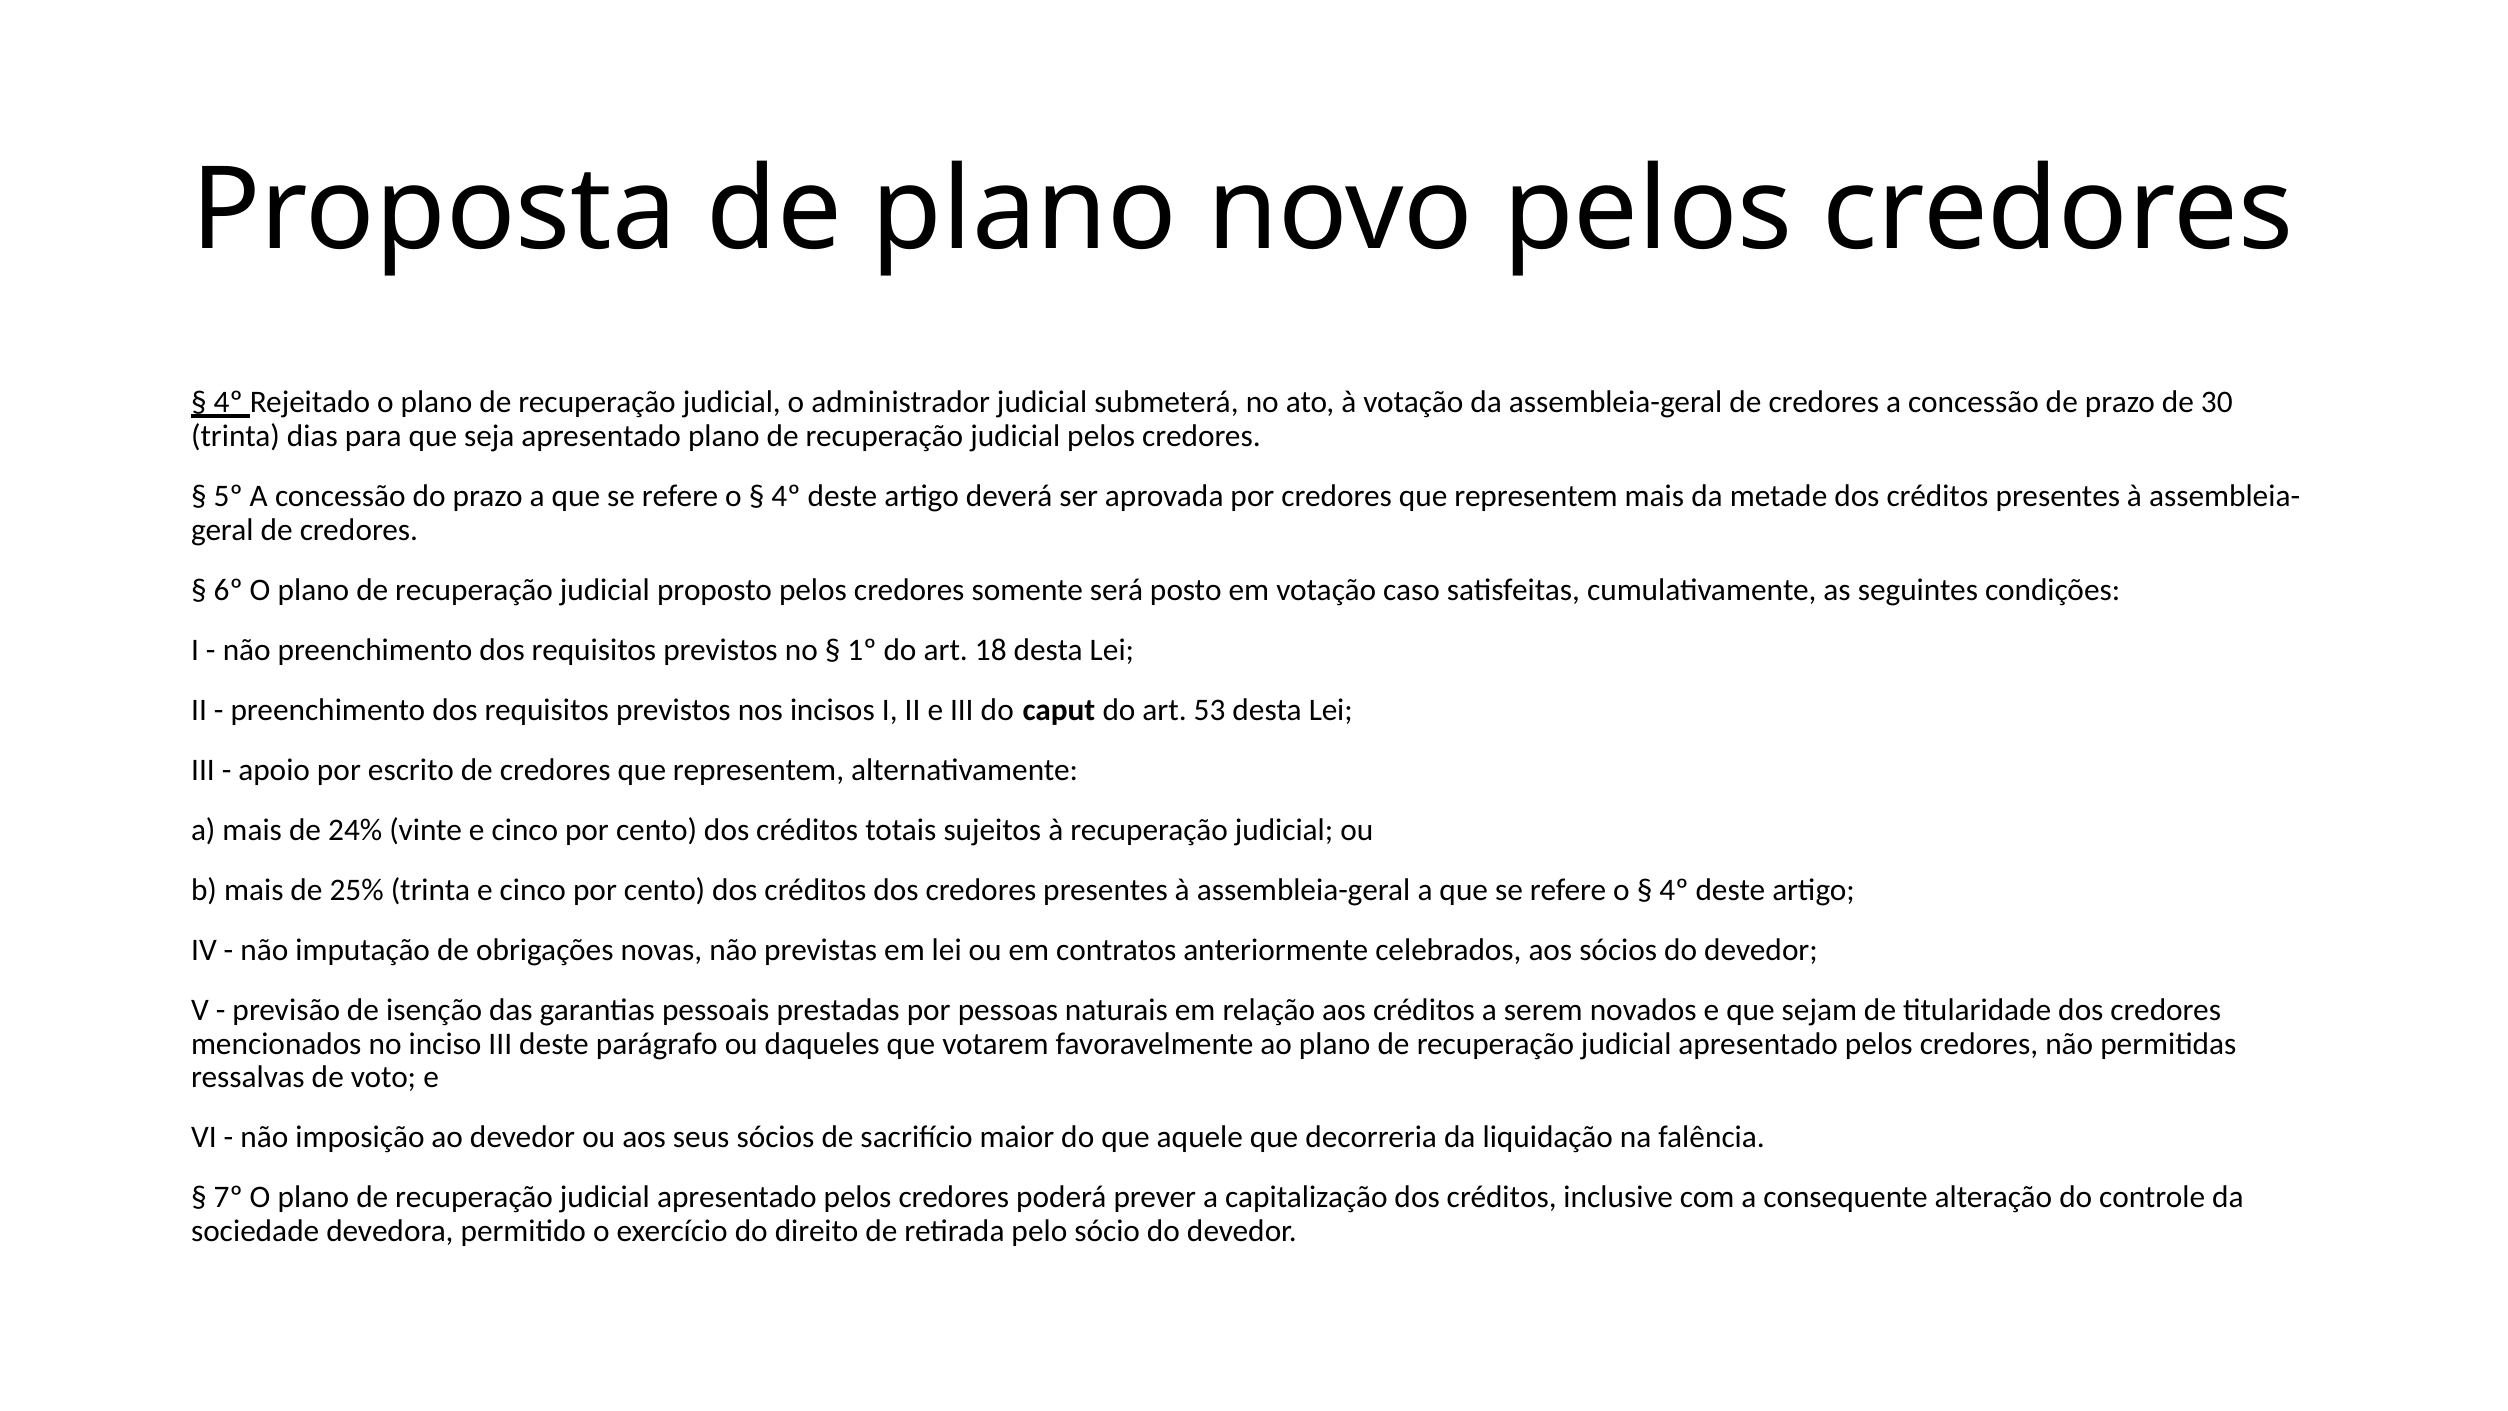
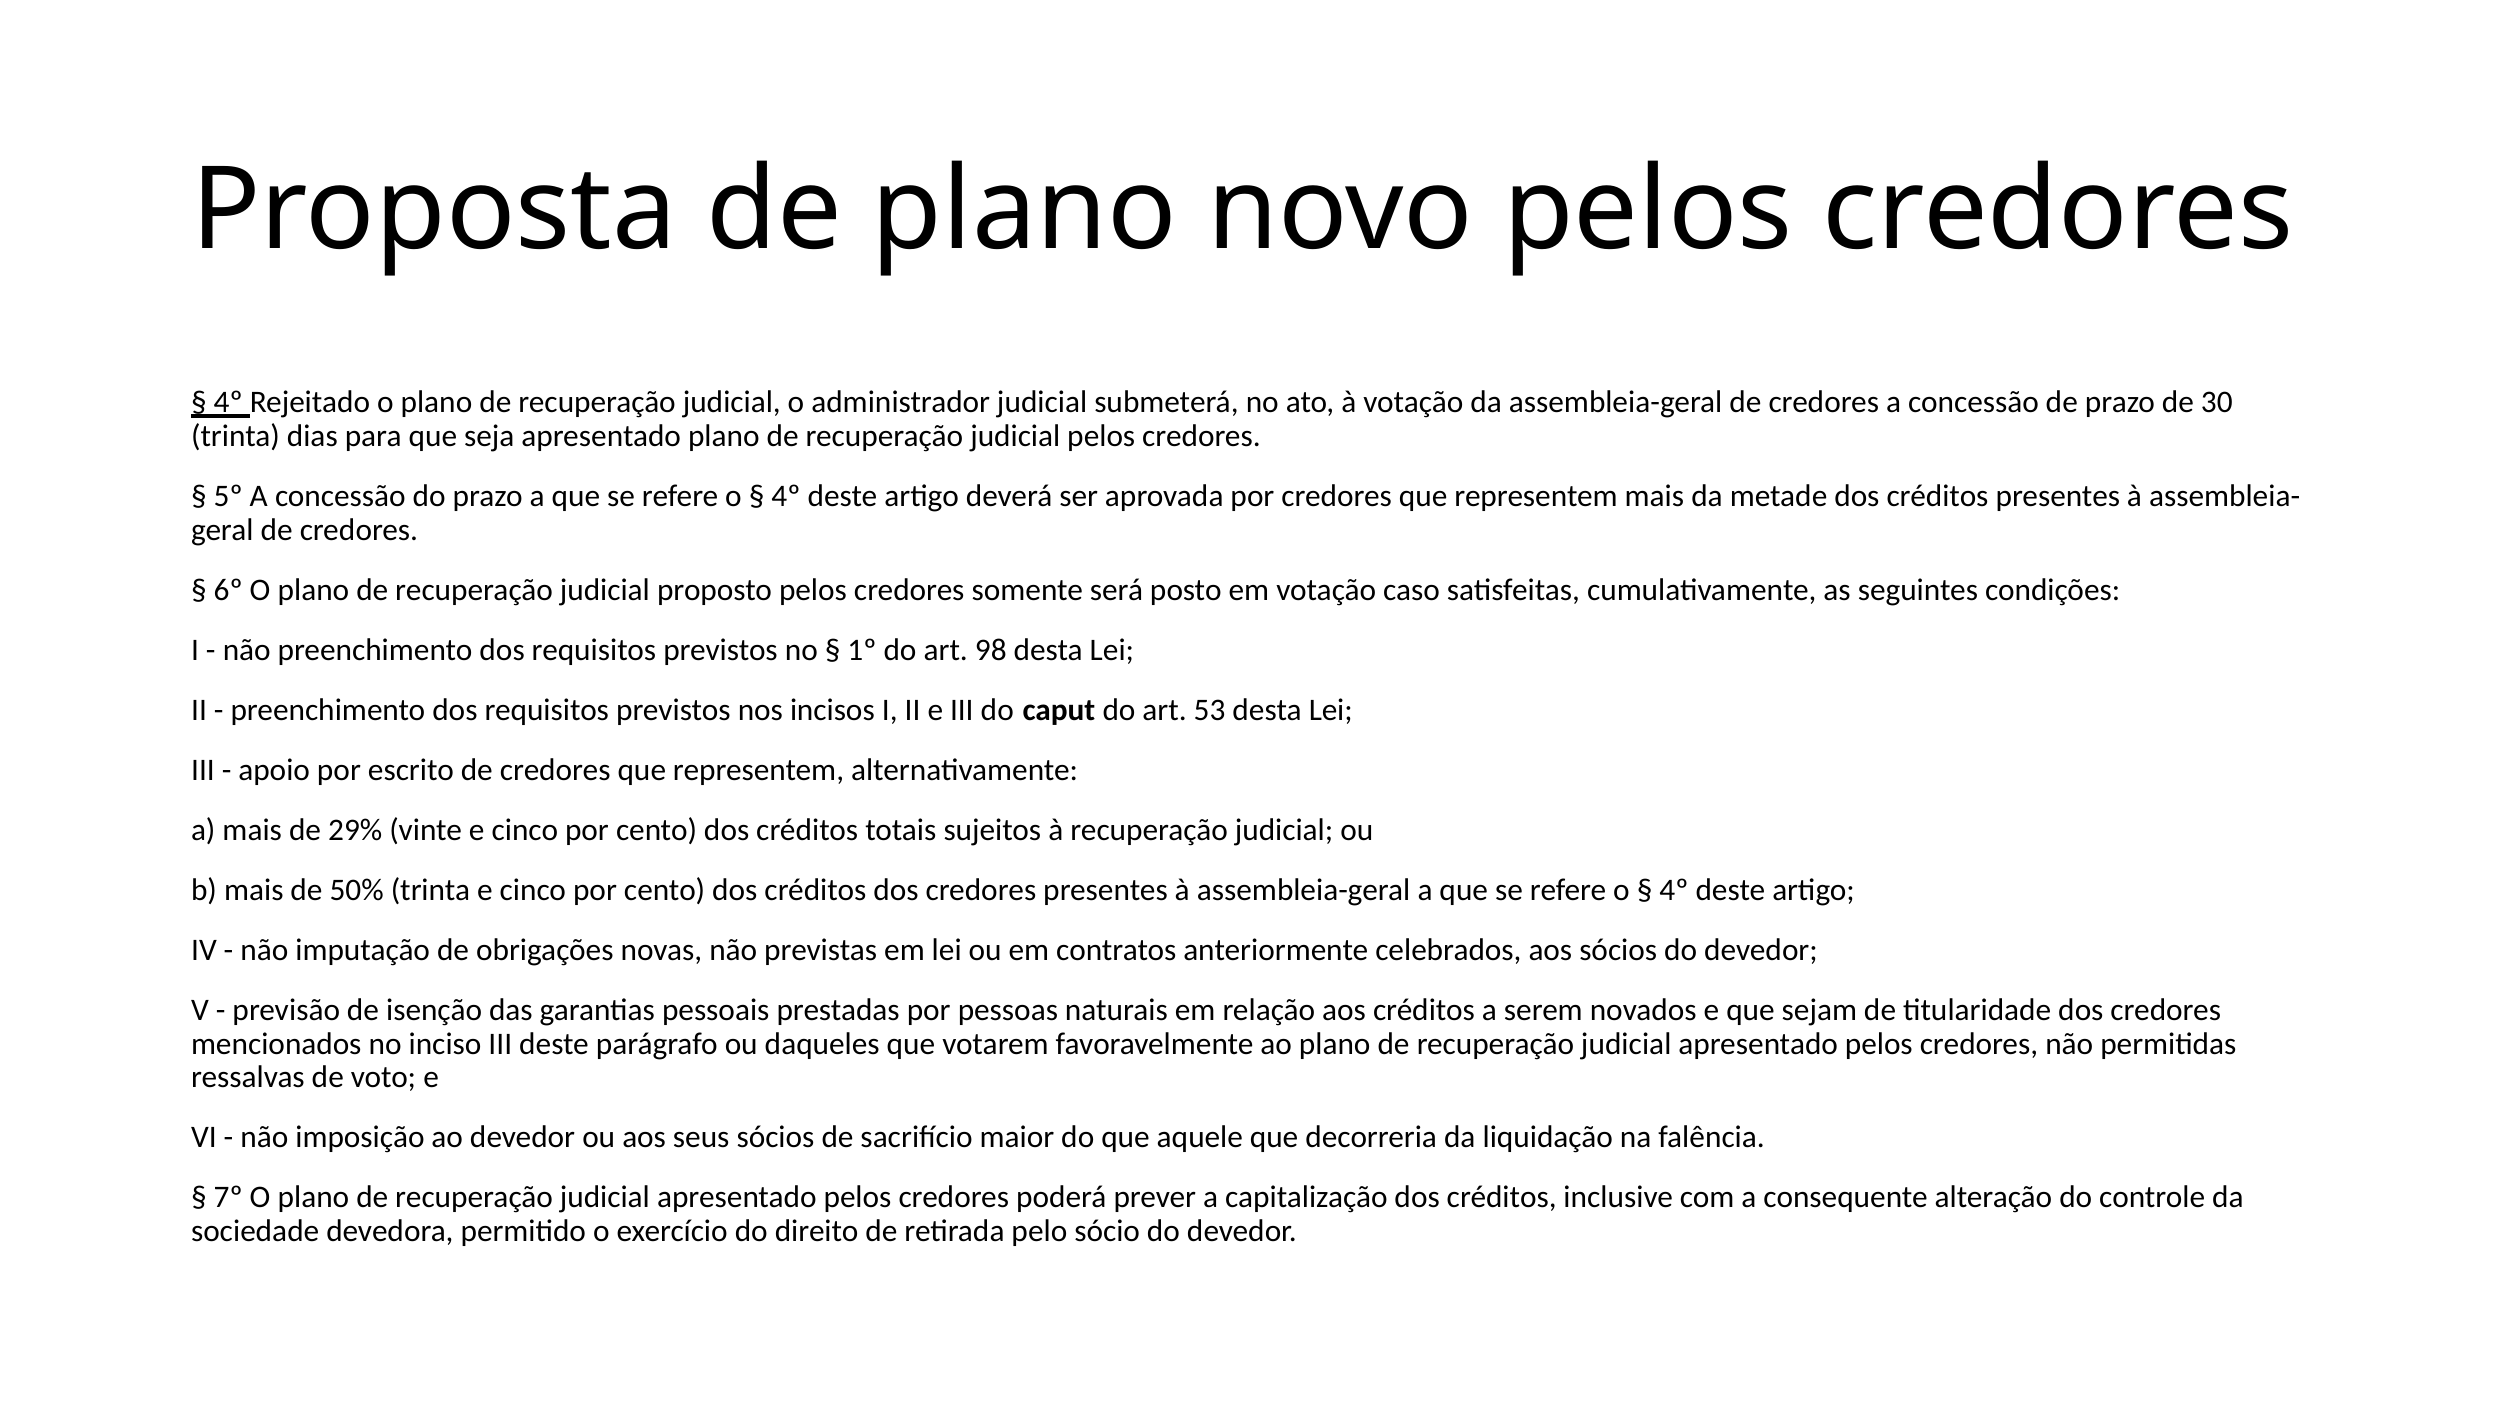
18: 18 -> 98
24%: 24% -> 29%
25%: 25% -> 50%
